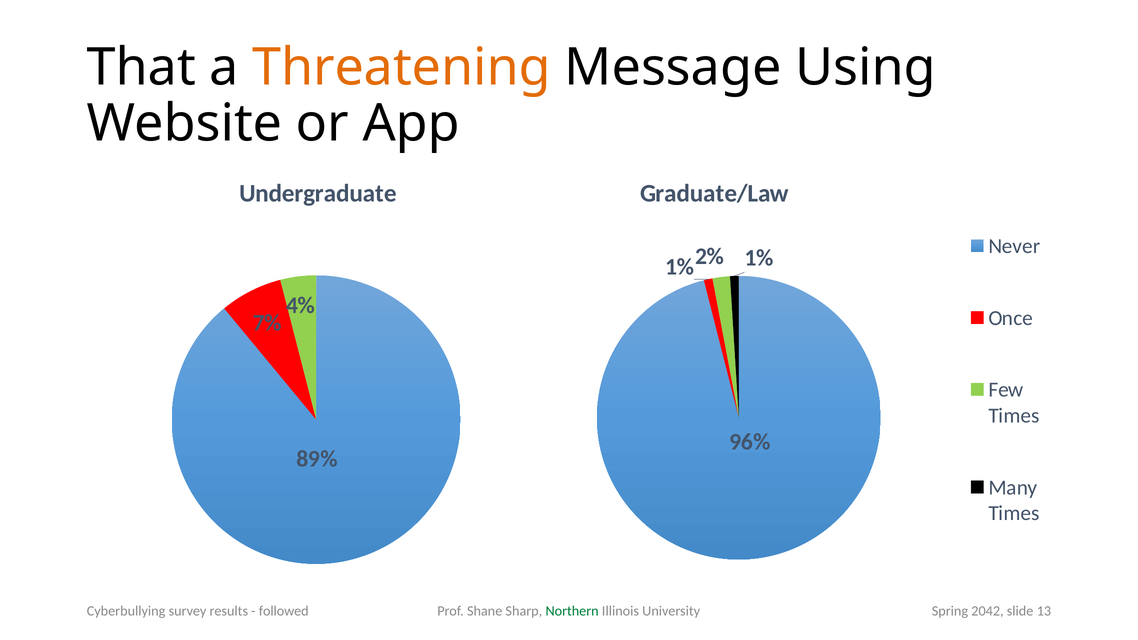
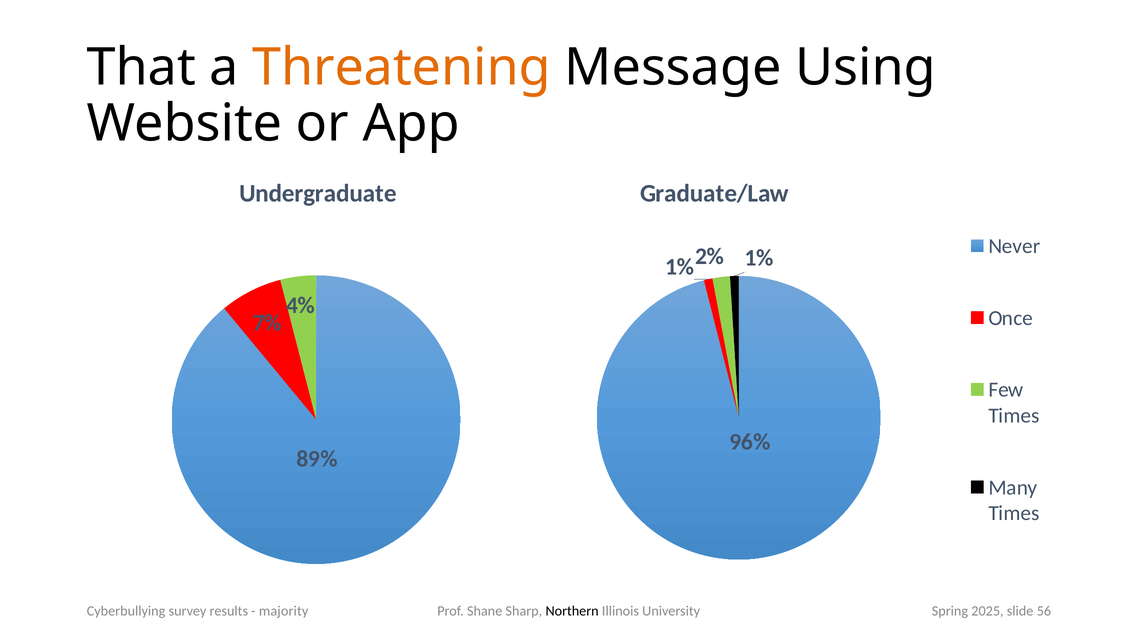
Northern colour: green -> black
followed: followed -> majority
2042: 2042 -> 2025
13: 13 -> 56
